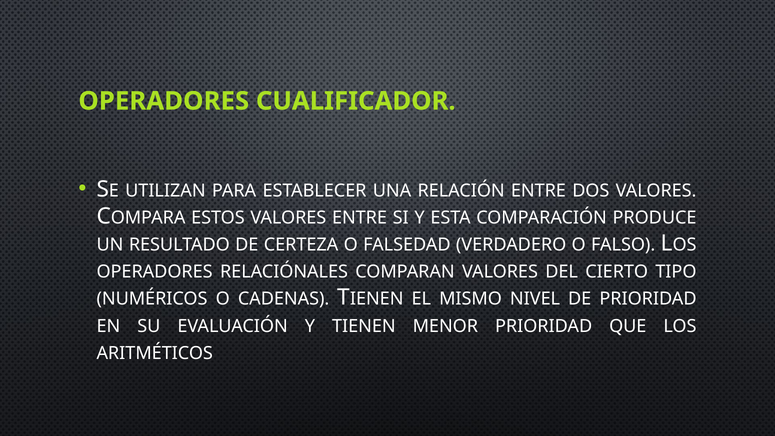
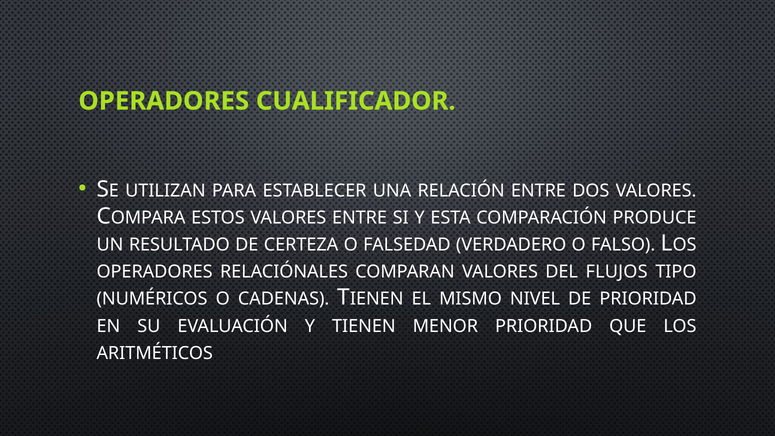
CIERTO: CIERTO -> FLUJOS
